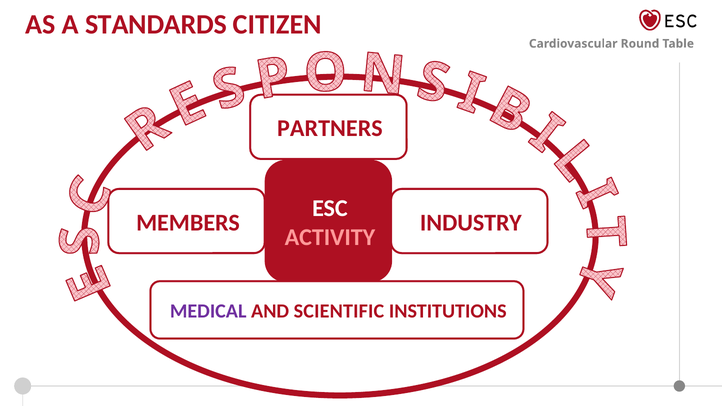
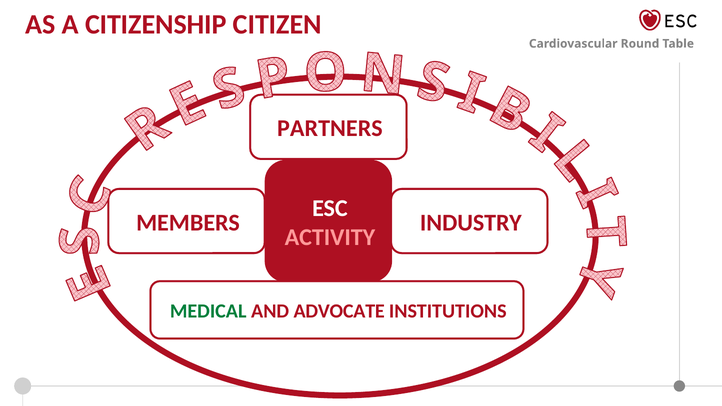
STANDARDS: STANDARDS -> CITIZENSHIP
MEDICAL colour: purple -> green
SCIENTIFIC: SCIENTIFIC -> ADVOCATE
